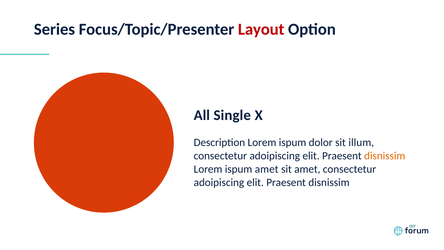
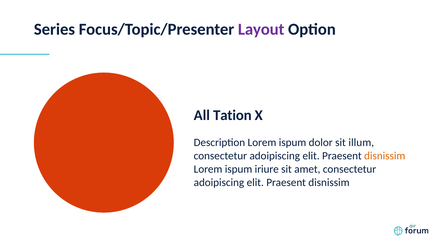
Layout colour: red -> purple
Single: Single -> Tation
ispum amet: amet -> iriure
